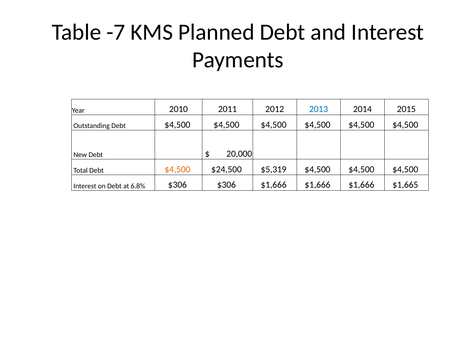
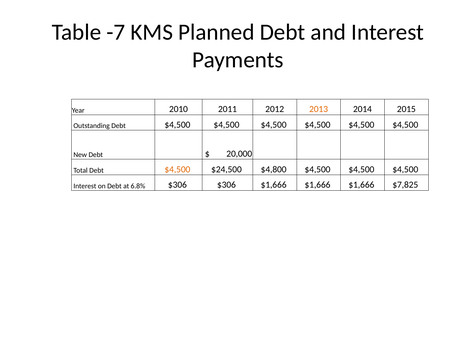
2013 colour: blue -> orange
$5,319: $5,319 -> $4,800
$1,665: $1,665 -> $7,825
